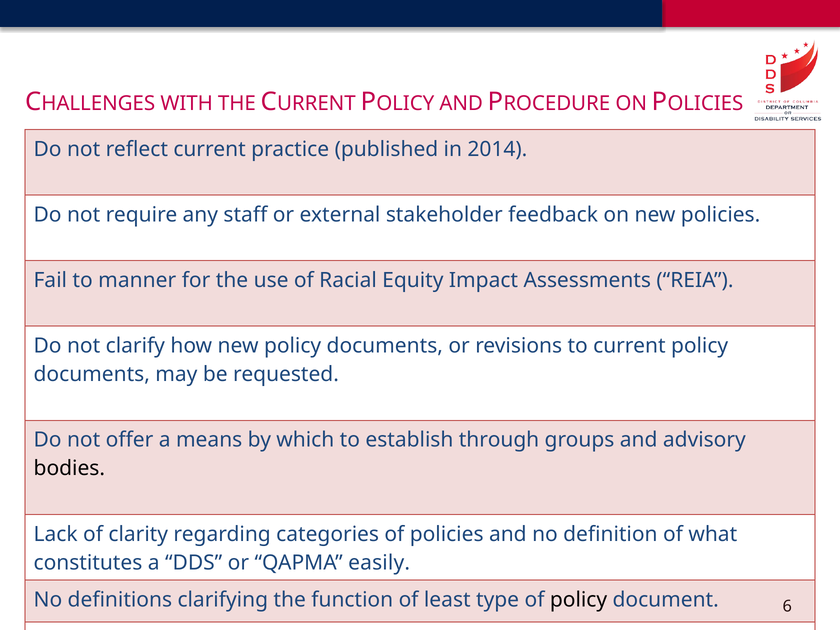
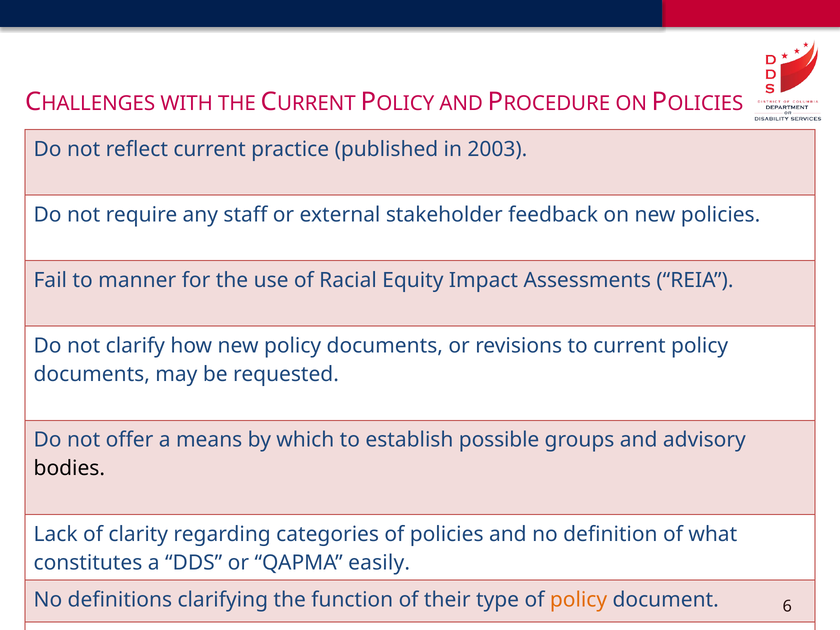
2014: 2014 -> 2003
through: through -> possible
least: least -> their
policy at (579, 600) colour: black -> orange
